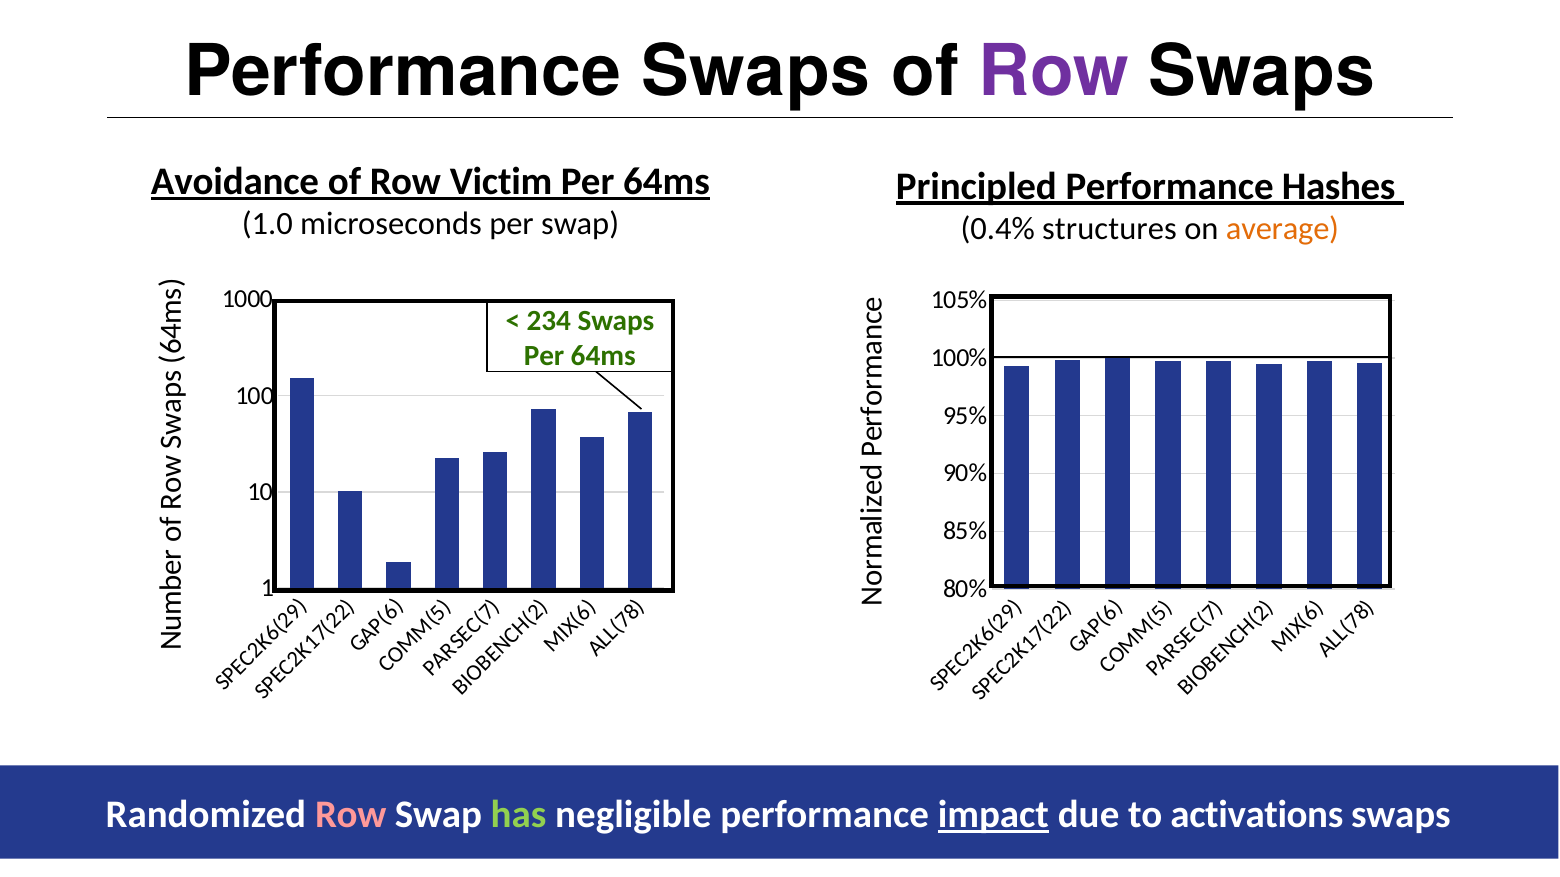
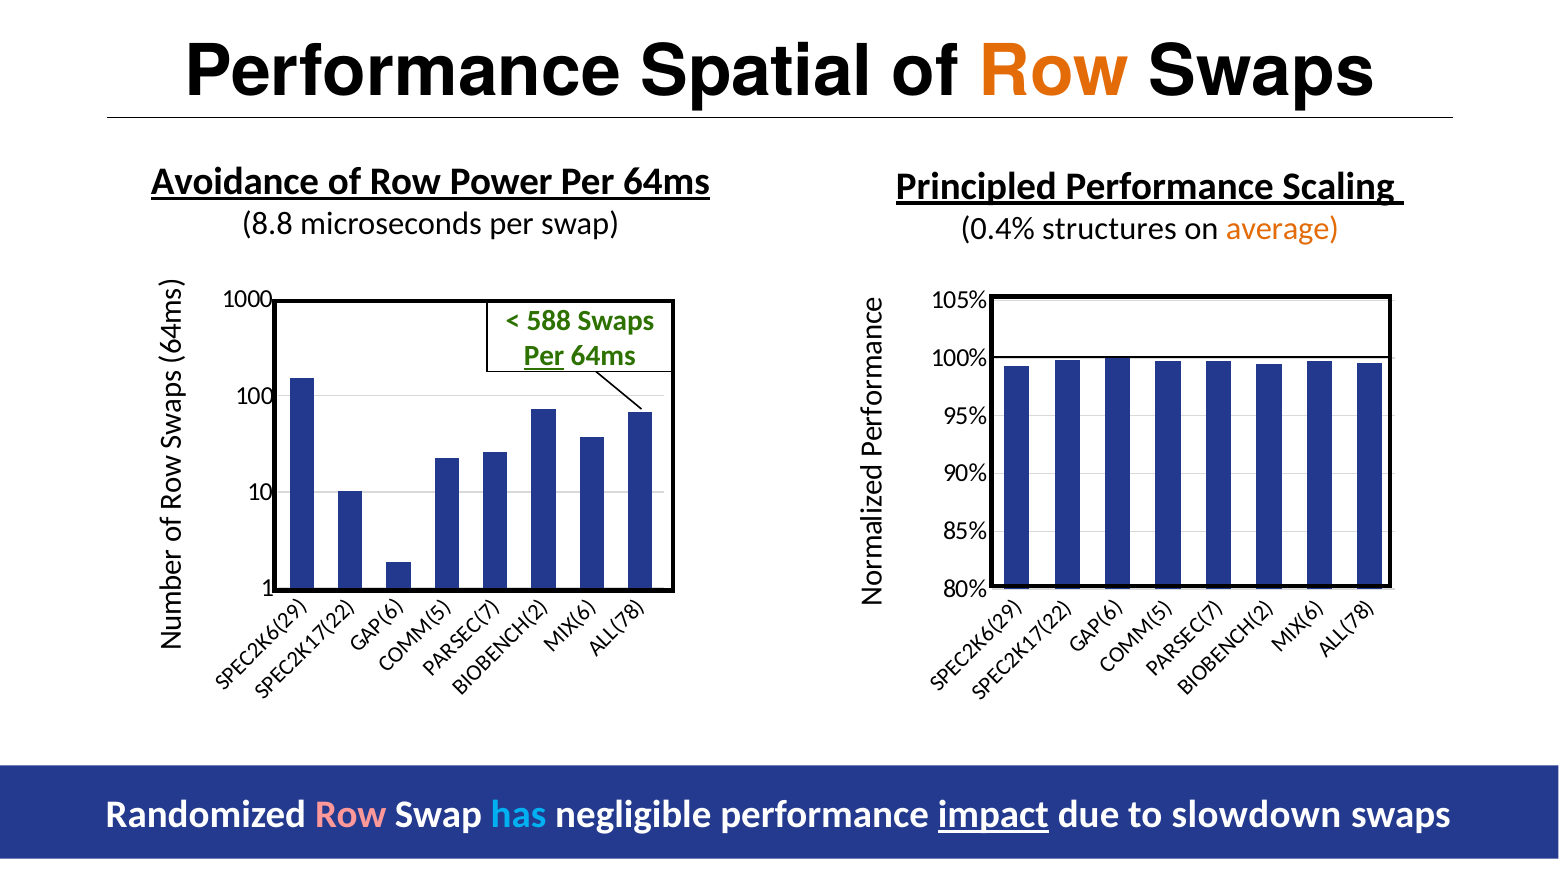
Performance Swaps: Swaps -> Spatial
Row at (1054, 72) colour: purple -> orange
Victim: Victim -> Power
Hashes: Hashes -> Scaling
1.0: 1.0 -> 8.8
234: 234 -> 588
Per at (544, 356) underline: none -> present
has colour: light green -> light blue
activations: activations -> slowdown
